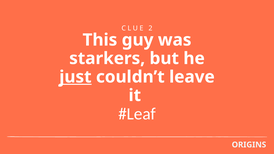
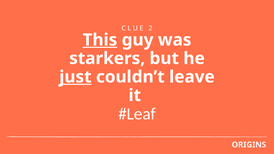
This underline: none -> present
